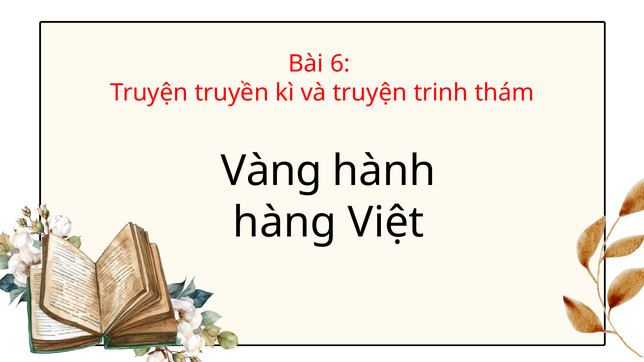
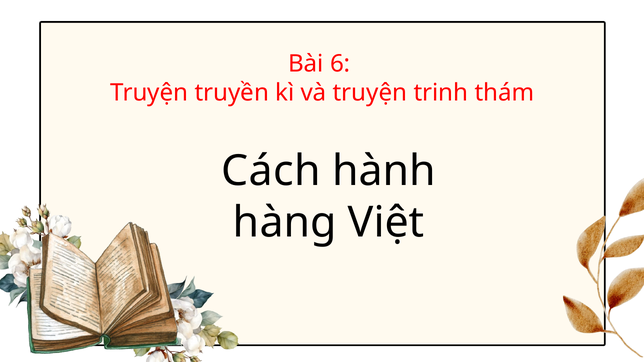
Vàng: Vàng -> Cách
